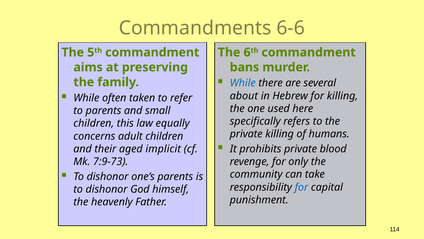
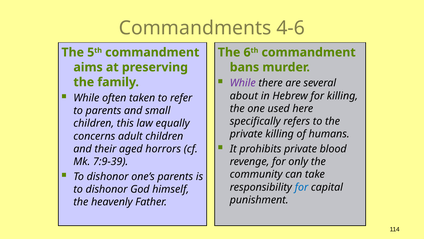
6-6: 6-6 -> 4-6
While at (243, 83) colour: blue -> purple
implicit: implicit -> horrors
7:9-73: 7:9-73 -> 7:9-39
